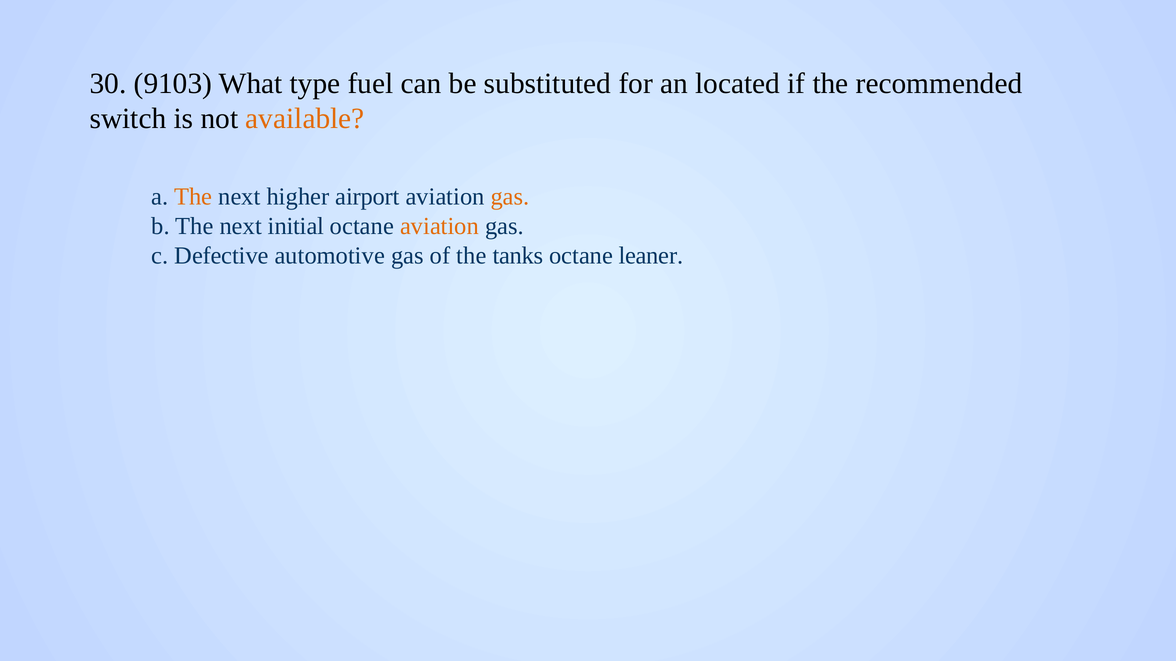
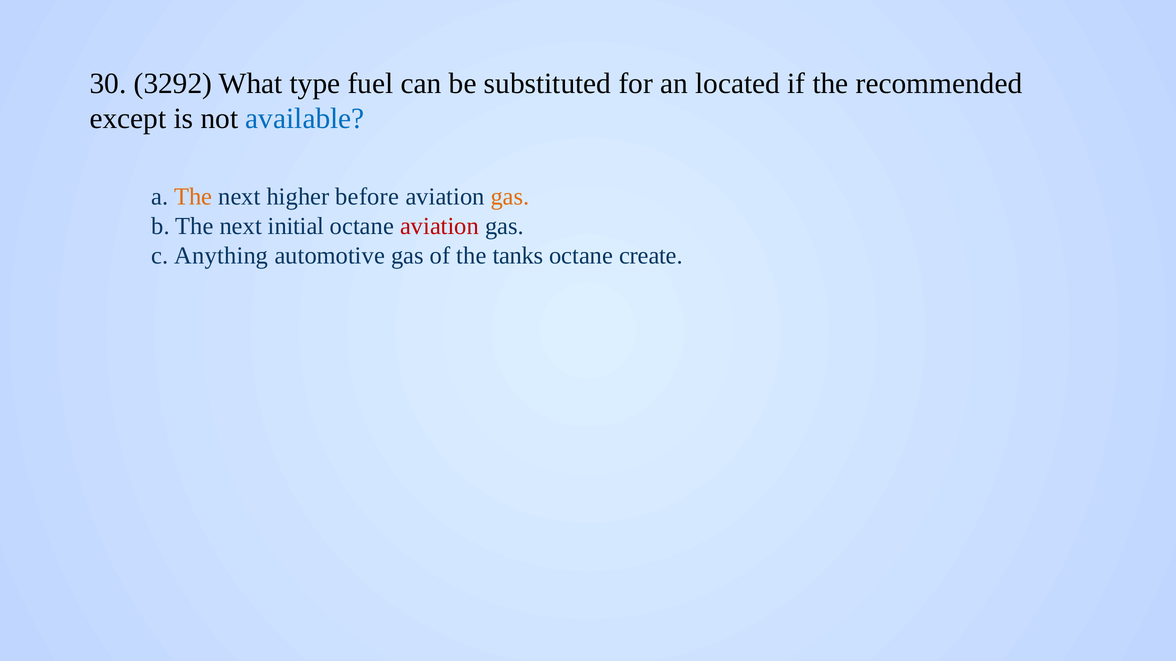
9103: 9103 -> 3292
switch: switch -> except
available colour: orange -> blue
airport: airport -> before
aviation at (440, 226) colour: orange -> red
Defective: Defective -> Anything
leaner: leaner -> create
